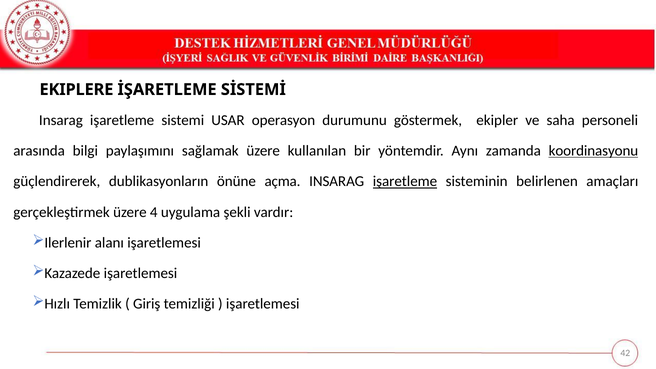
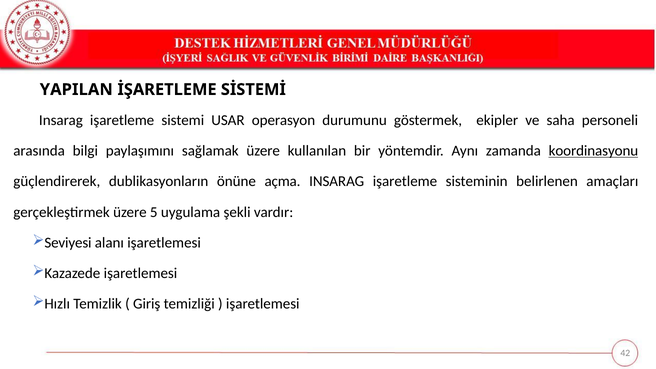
EKIPLERE: EKIPLERE -> YAPILAN
işaretleme at (405, 181) underline: present -> none
4: 4 -> 5
Ilerlenir: Ilerlenir -> Seviyesi
